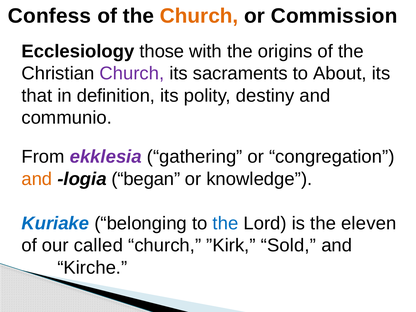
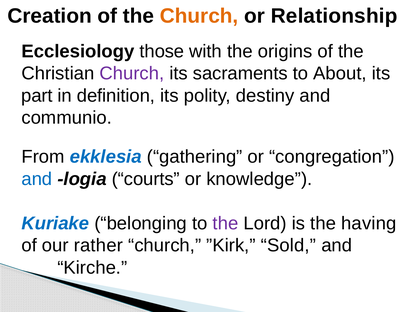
Confess: Confess -> Creation
Commission: Commission -> Relationship
that: that -> part
ekklesia colour: purple -> blue
and at (37, 179) colour: orange -> blue
began: began -> courts
the at (225, 223) colour: blue -> purple
eleven: eleven -> having
called: called -> rather
